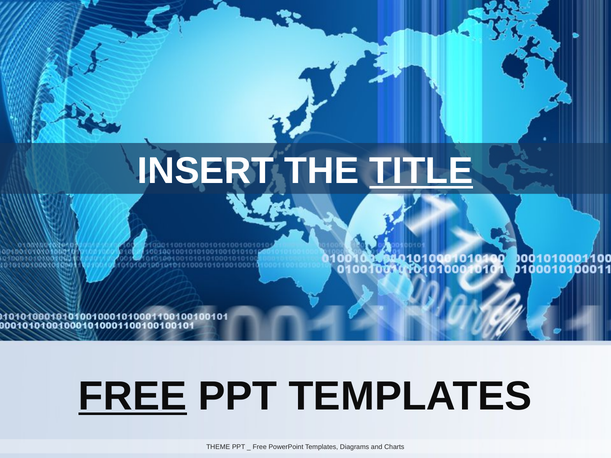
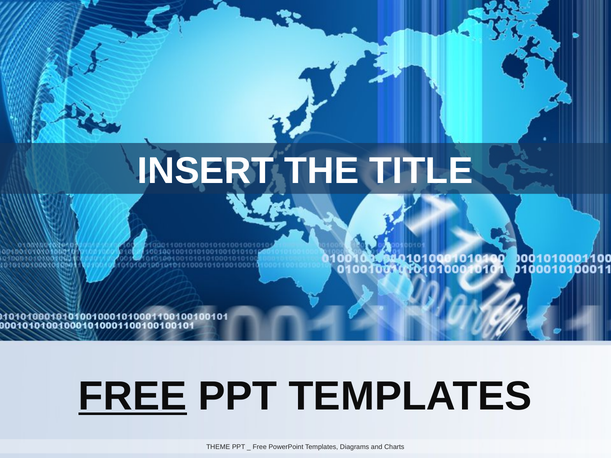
TITLE underline: present -> none
